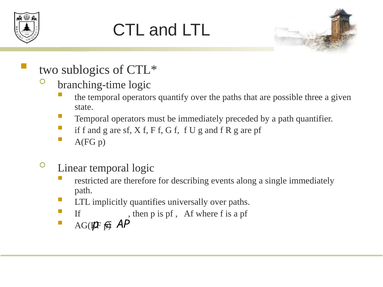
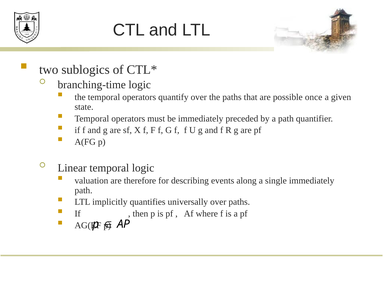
three: three -> once
restricted: restricted -> valuation
